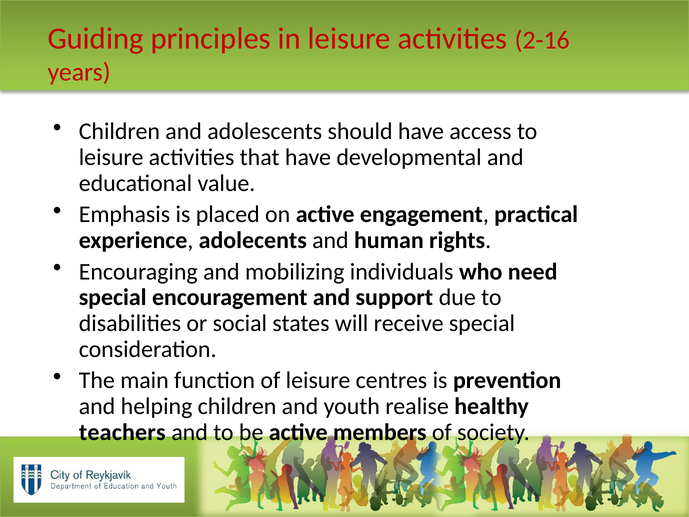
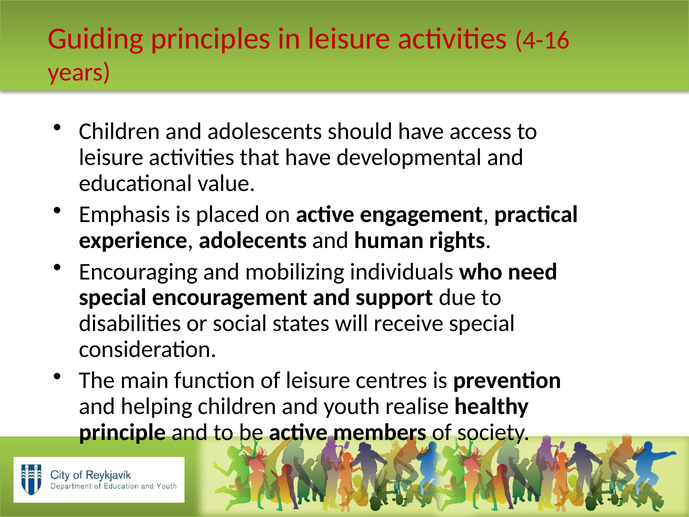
2-16: 2-16 -> 4-16
teachers: teachers -> principle
